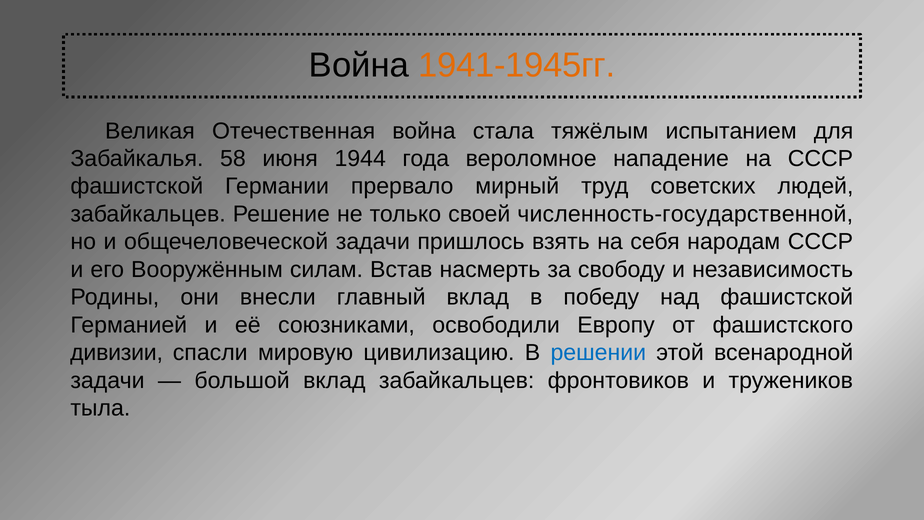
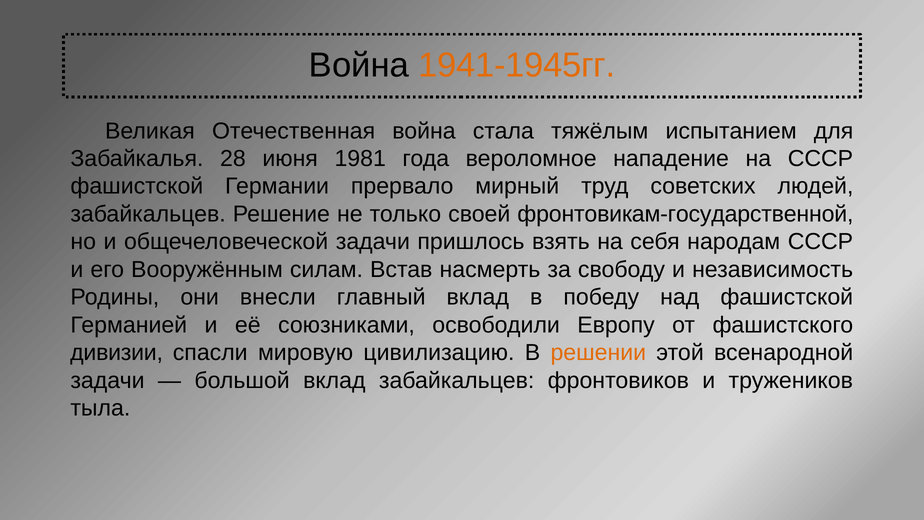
58: 58 -> 28
1944: 1944 -> 1981
численность-государственной: численность-государственной -> фронтовикам-государственной
решении colour: blue -> orange
